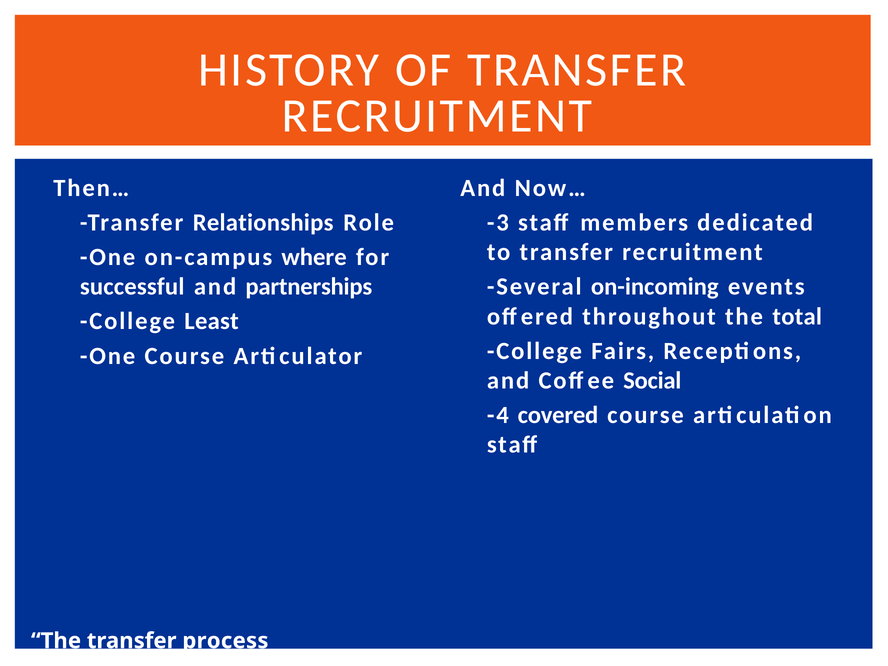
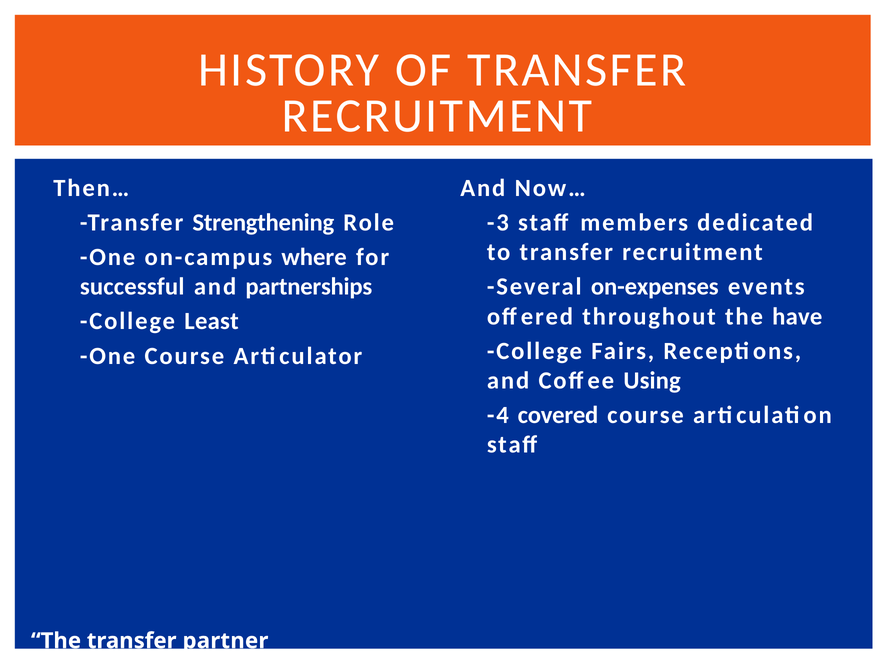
Relationships: Relationships -> Strengthening
on-incoming: on-incoming -> on-expenses
total: total -> have
Social: Social -> Using
process: process -> partner
